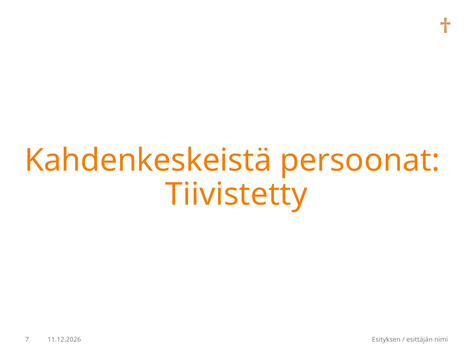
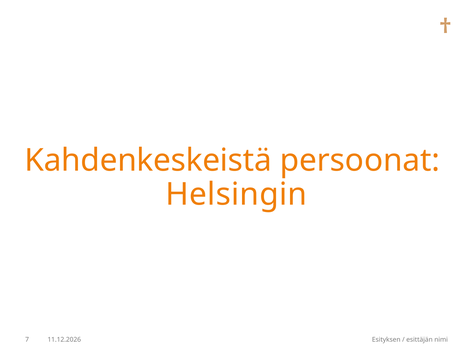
Tiivistetty: Tiivistetty -> Helsingin
